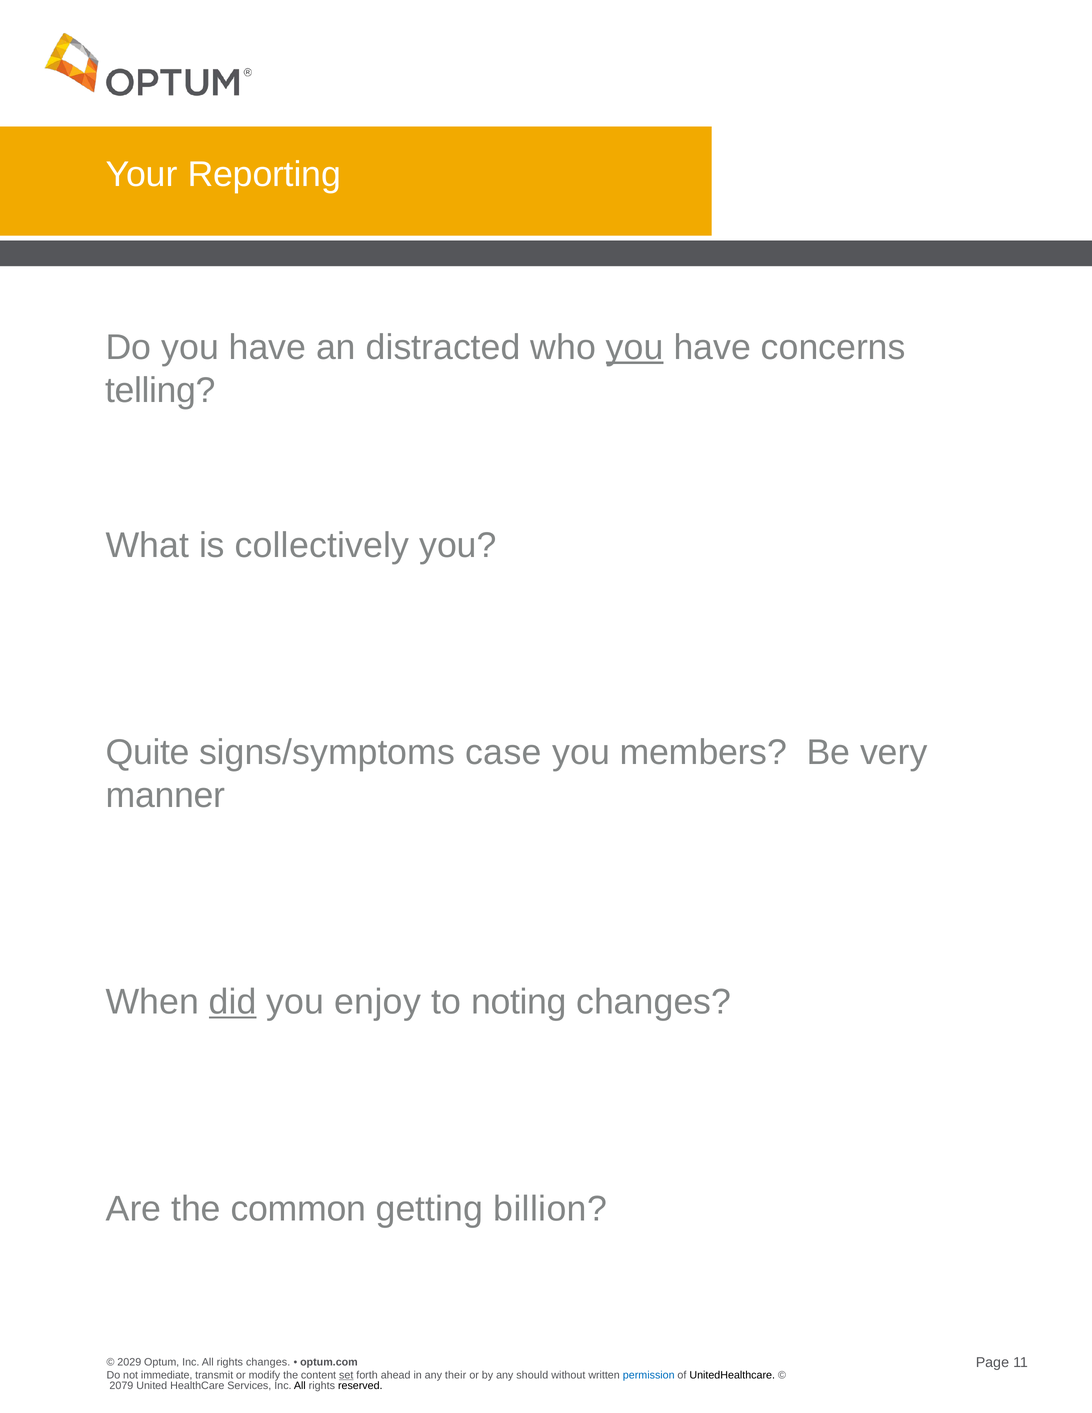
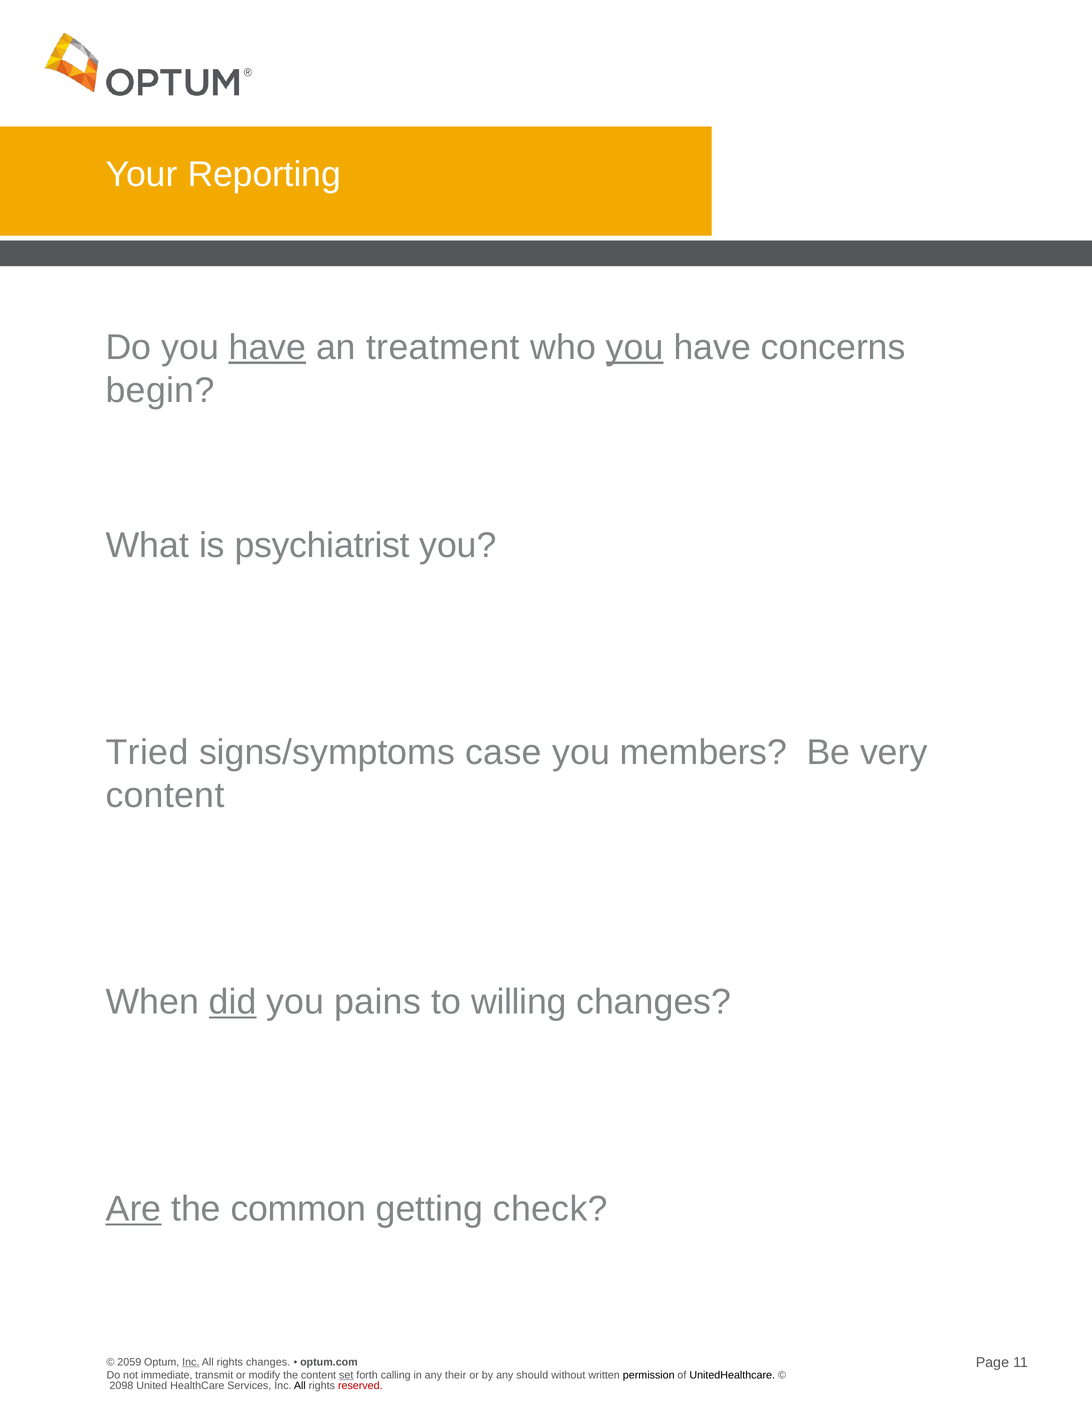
have at (267, 347) underline: none -> present
distracted: distracted -> treatment
telling: telling -> begin
collectively: collectively -> psychiatrist
Quite: Quite -> Tried
manner at (165, 795): manner -> content
enjoy: enjoy -> pains
noting: noting -> willing
Are underline: none -> present
billion: billion -> check
2029: 2029 -> 2059
Inc at (191, 1362) underline: none -> present
ahead: ahead -> calling
permission colour: blue -> black
2079: 2079 -> 2098
reserved colour: black -> red
